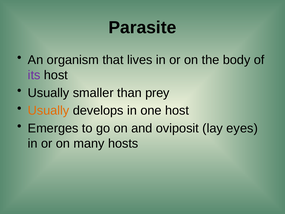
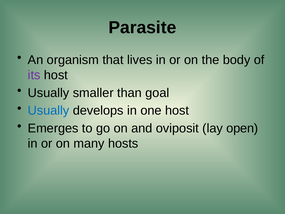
prey: prey -> goal
Usually at (49, 110) colour: orange -> blue
eyes: eyes -> open
